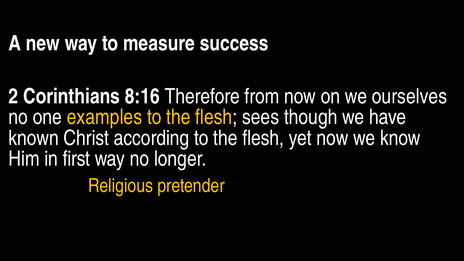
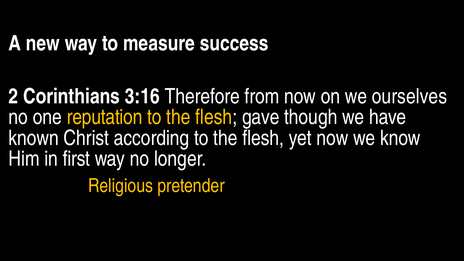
8:16: 8:16 -> 3:16
examples: examples -> reputation
sees: sees -> gave
